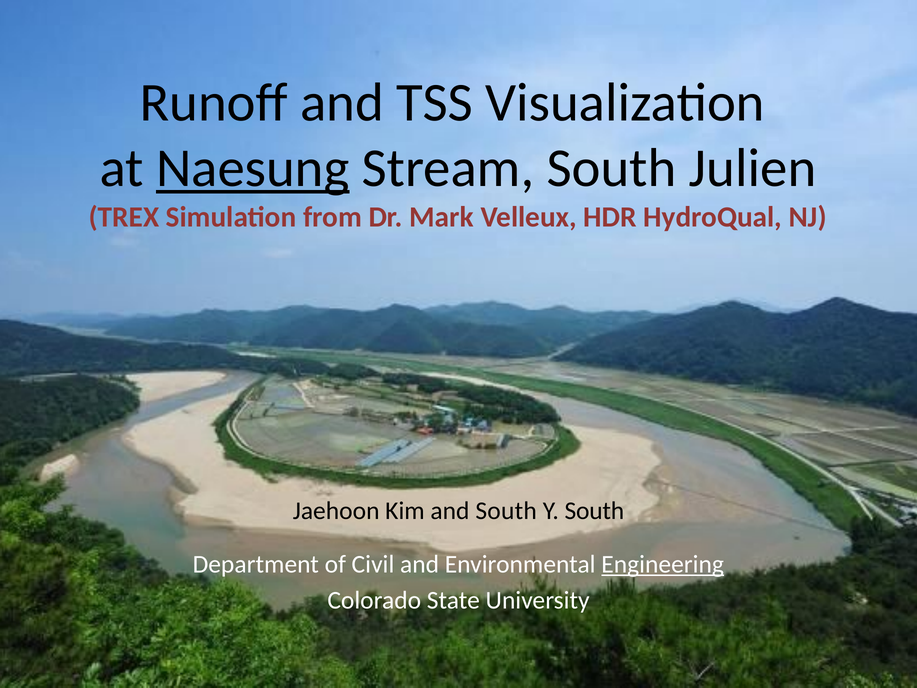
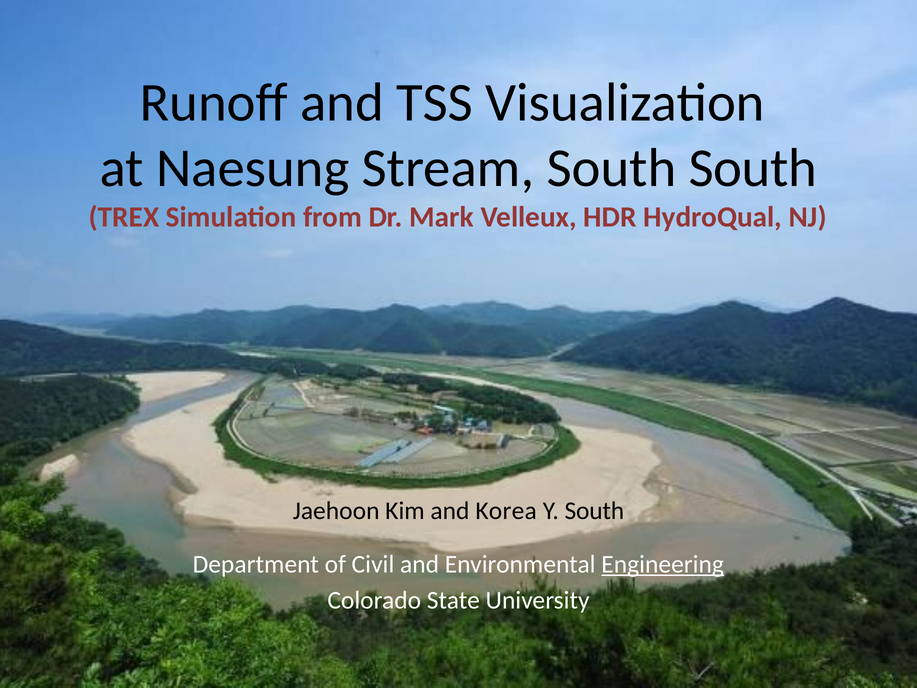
Naesung underline: present -> none
South Julien: Julien -> South
and South: South -> Korea
